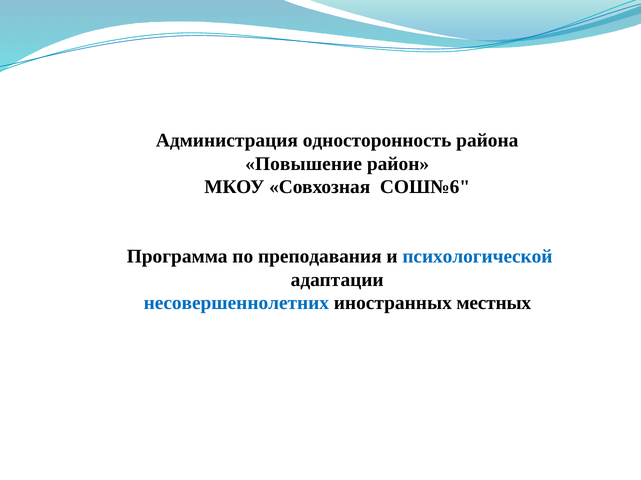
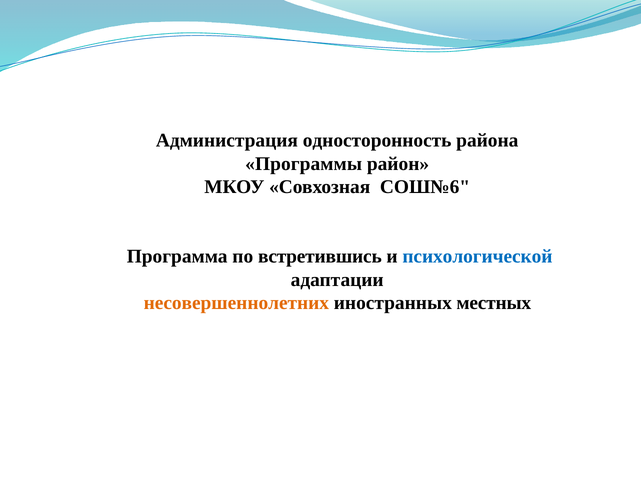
Повышение: Повышение -> Программы
преподавания: преподавания -> встретившись
несовершеннолетних colour: blue -> orange
